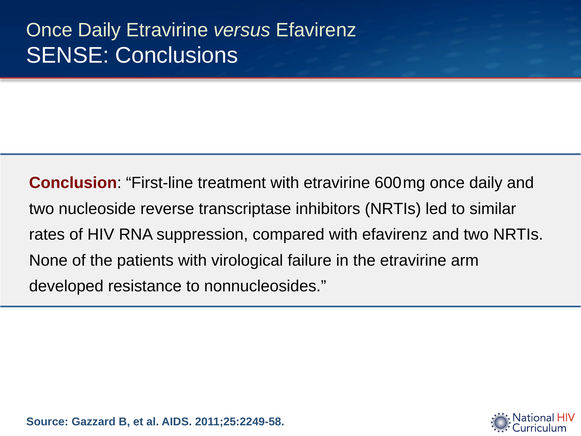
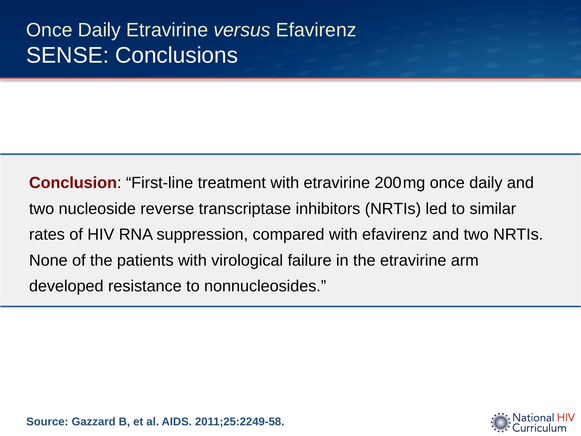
600: 600 -> 200
